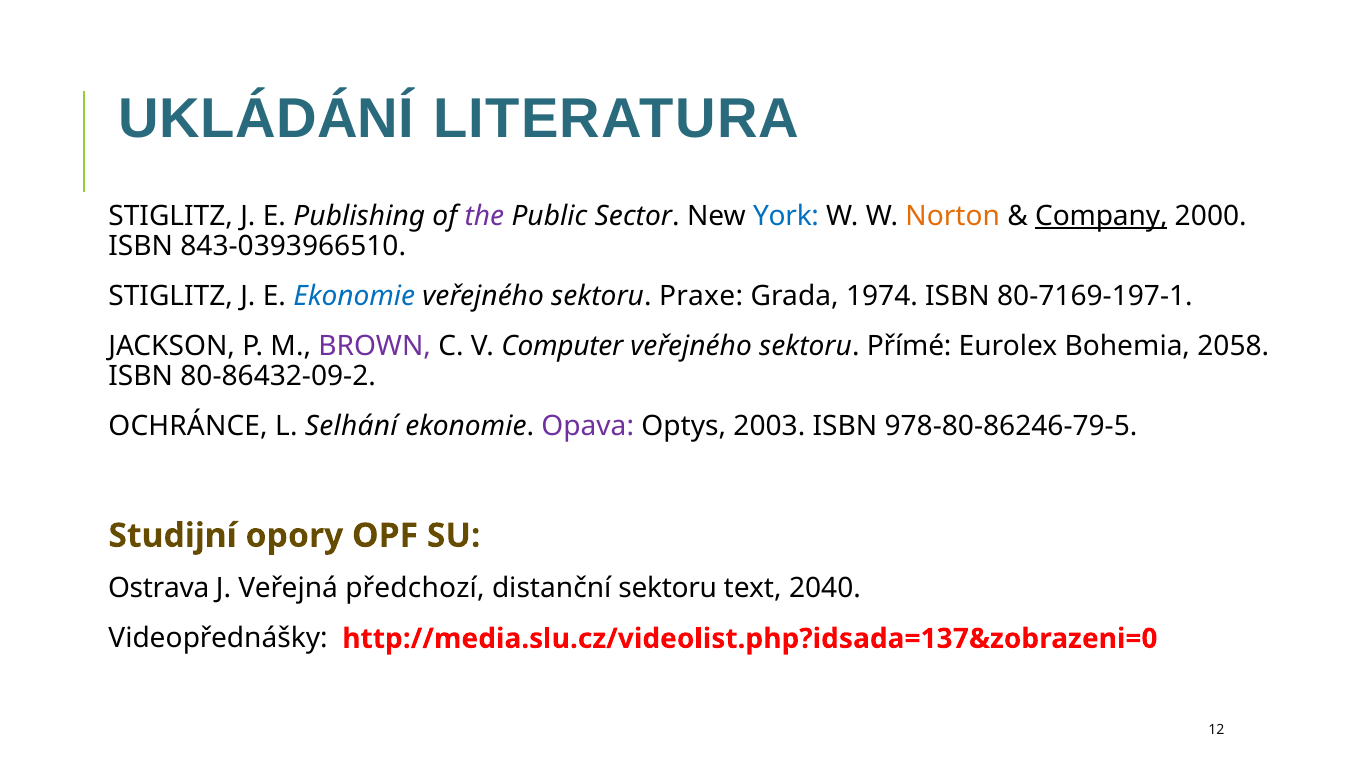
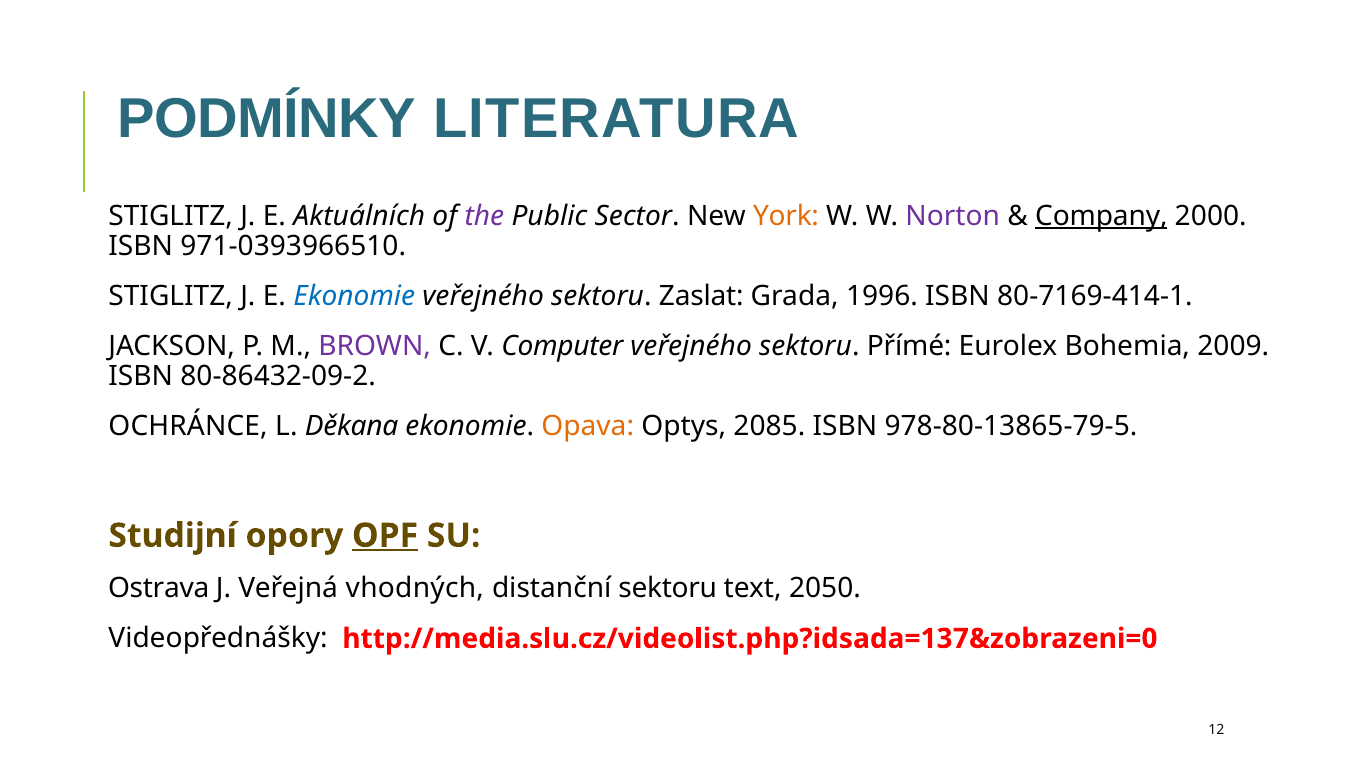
UKLÁDÁNÍ: UKLÁDÁNÍ -> PODMÍNKY
Publishing: Publishing -> Aktuálních
York colour: blue -> orange
Norton colour: orange -> purple
843-0393966510: 843-0393966510 -> 971-0393966510
Praxe: Praxe -> Zaslat
1974: 1974 -> 1996
80-7169-197-1: 80-7169-197-1 -> 80-7169-414-1
2058: 2058 -> 2009
Selhání: Selhání -> Děkana
Opava colour: purple -> orange
2003: 2003 -> 2085
978-80-86246-79-5: 978-80-86246-79-5 -> 978-80-13865-79-5
OPF underline: none -> present
předchozí: předchozí -> vhodných
2040: 2040 -> 2050
